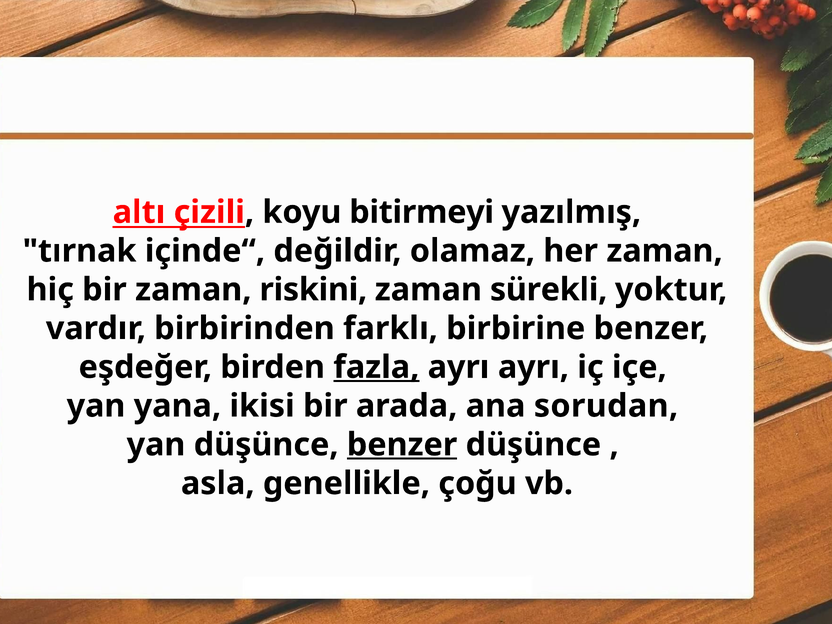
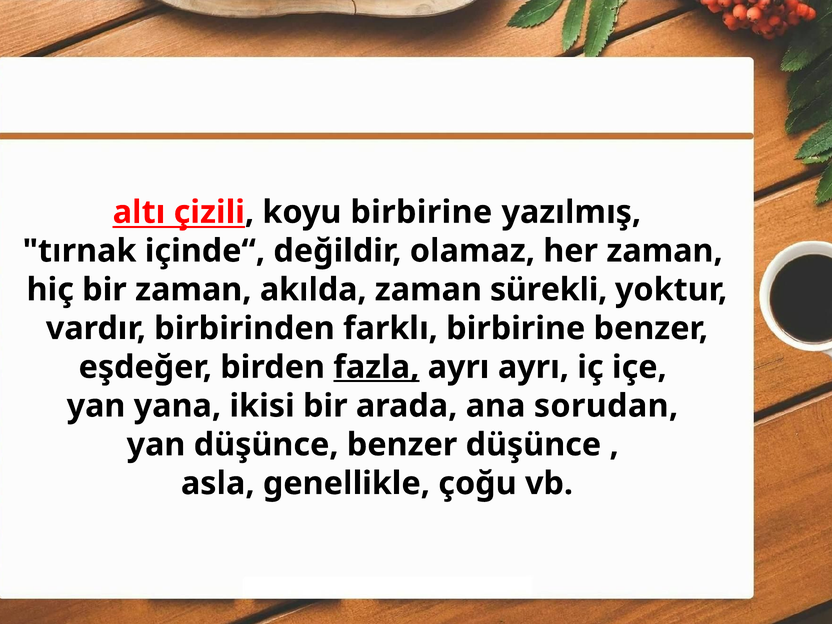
koyu bitirmeyi: bitirmeyi -> birbirine
riskini: riskini -> akılda
benzer at (402, 445) underline: present -> none
